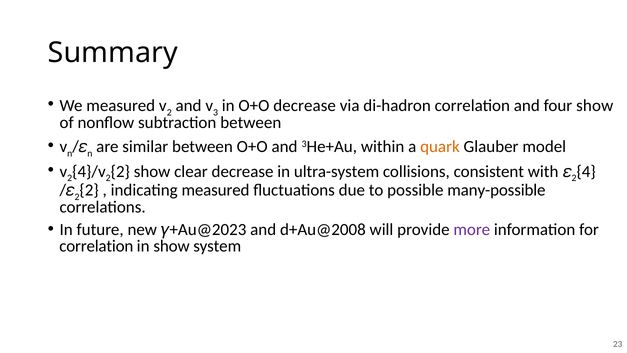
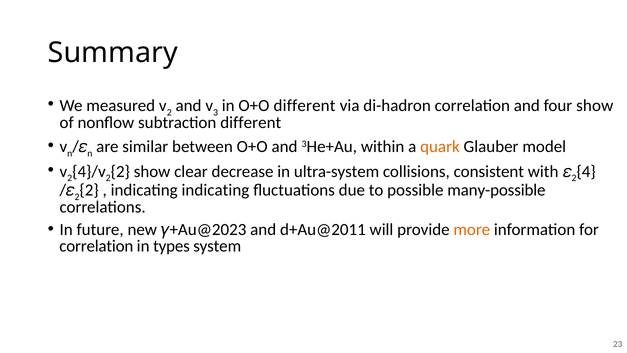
O+O decrease: decrease -> different
subtraction between: between -> different
indicating measured: measured -> indicating
d+Au@2008: d+Au@2008 -> d+Au@2011
more colour: purple -> orange
in show: show -> types
